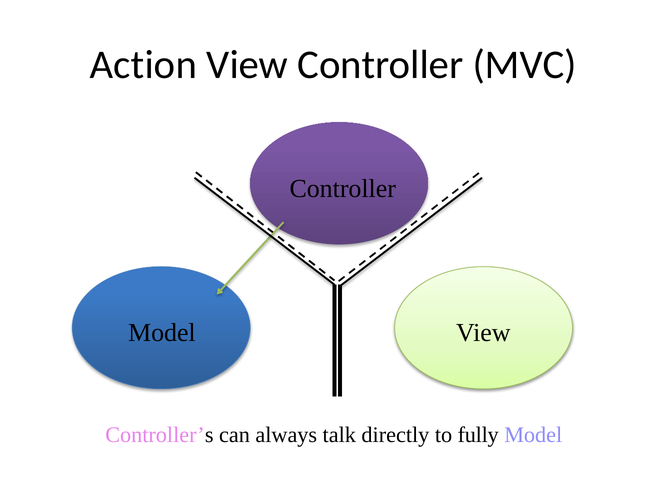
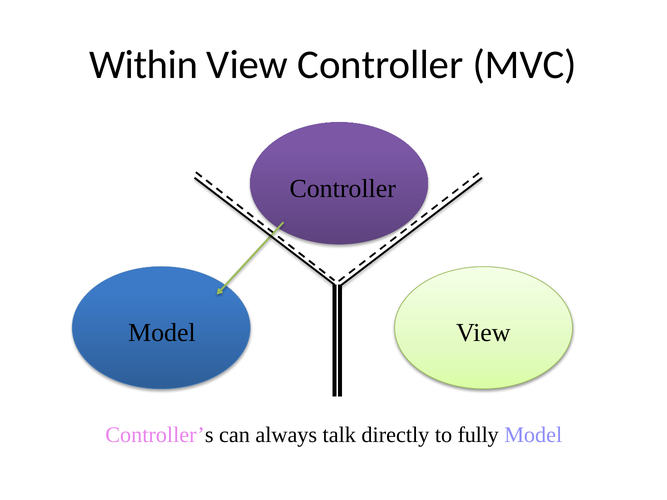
Action: Action -> Within
